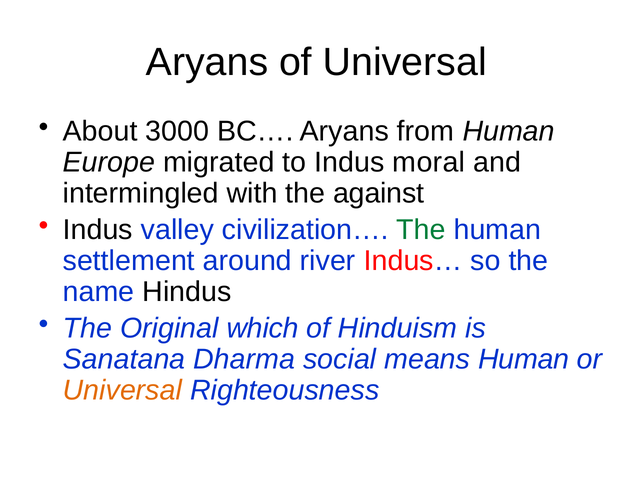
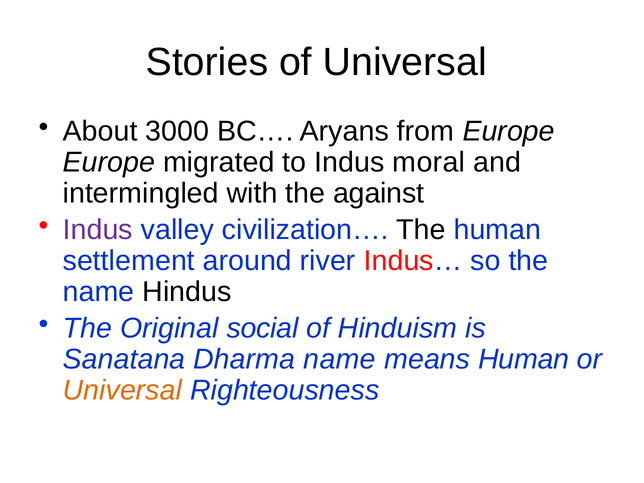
Aryans at (207, 62): Aryans -> Stories
from Human: Human -> Europe
Indus at (98, 230) colour: black -> purple
The at (421, 230) colour: green -> black
which: which -> social
Dharma social: social -> name
